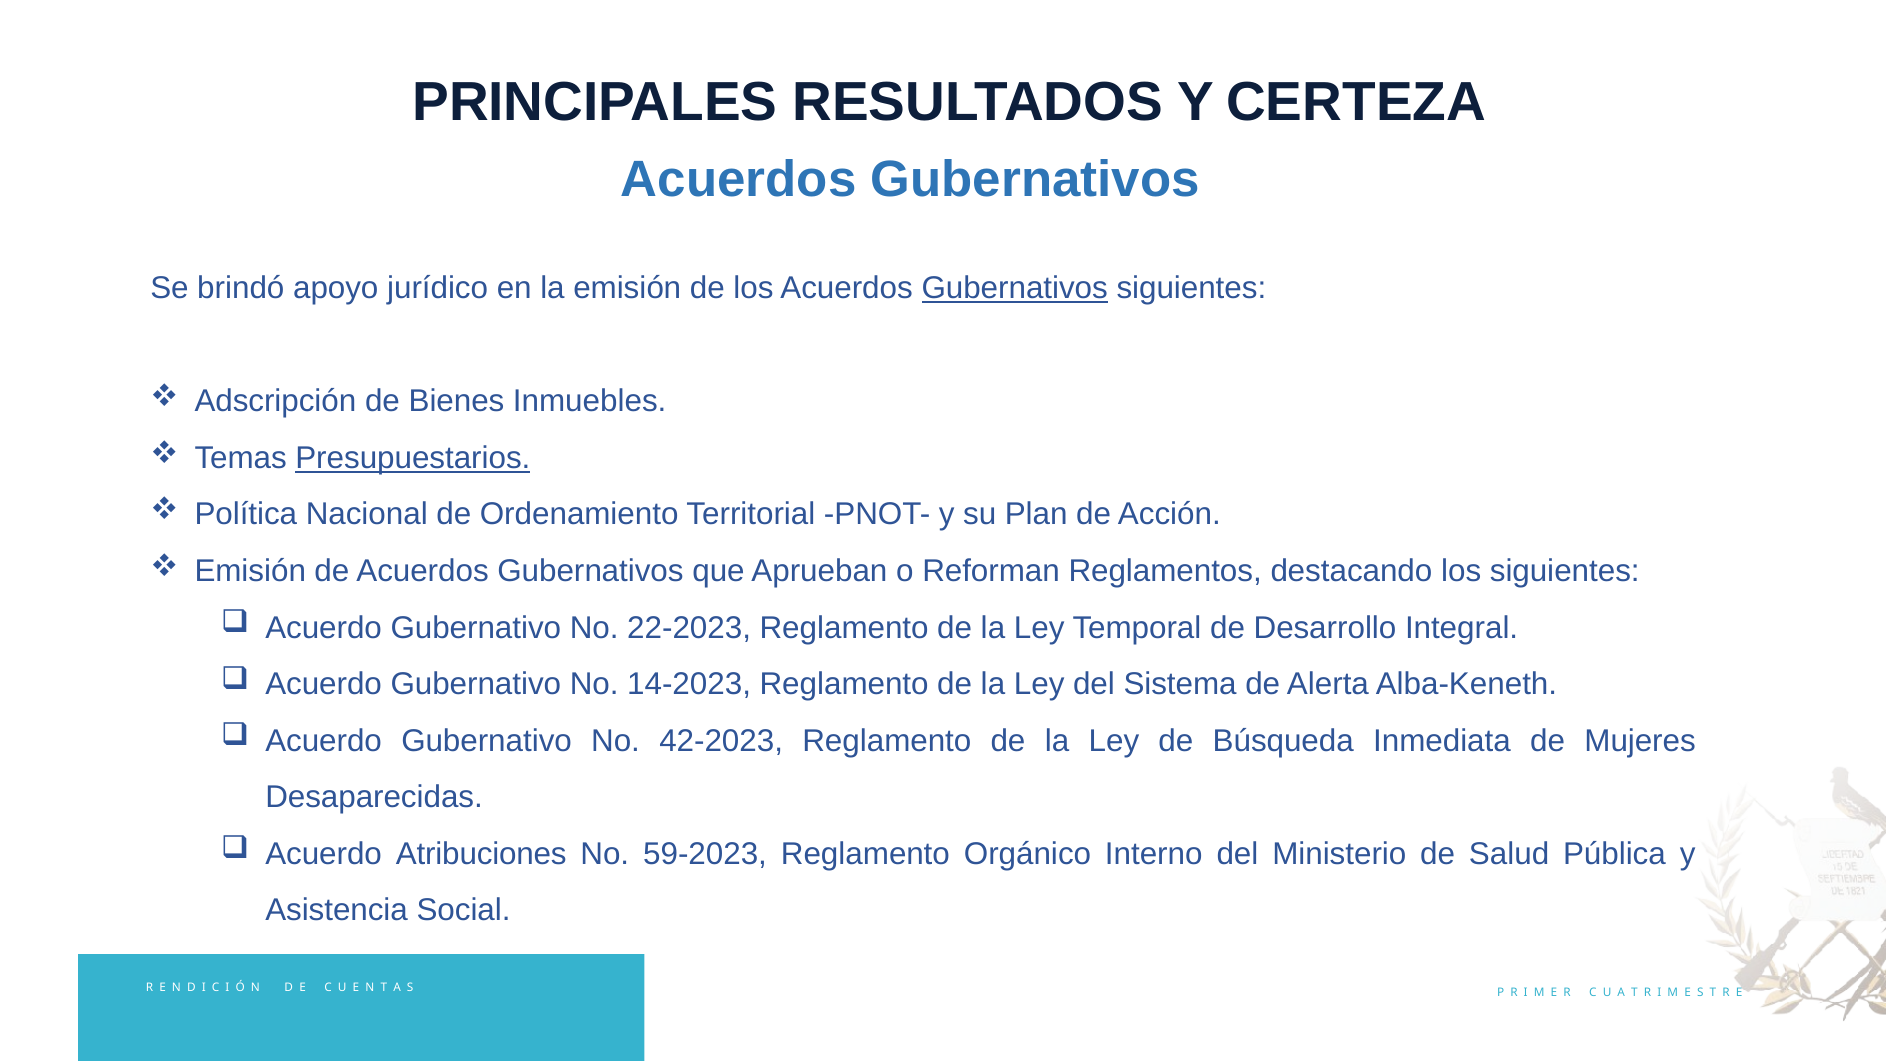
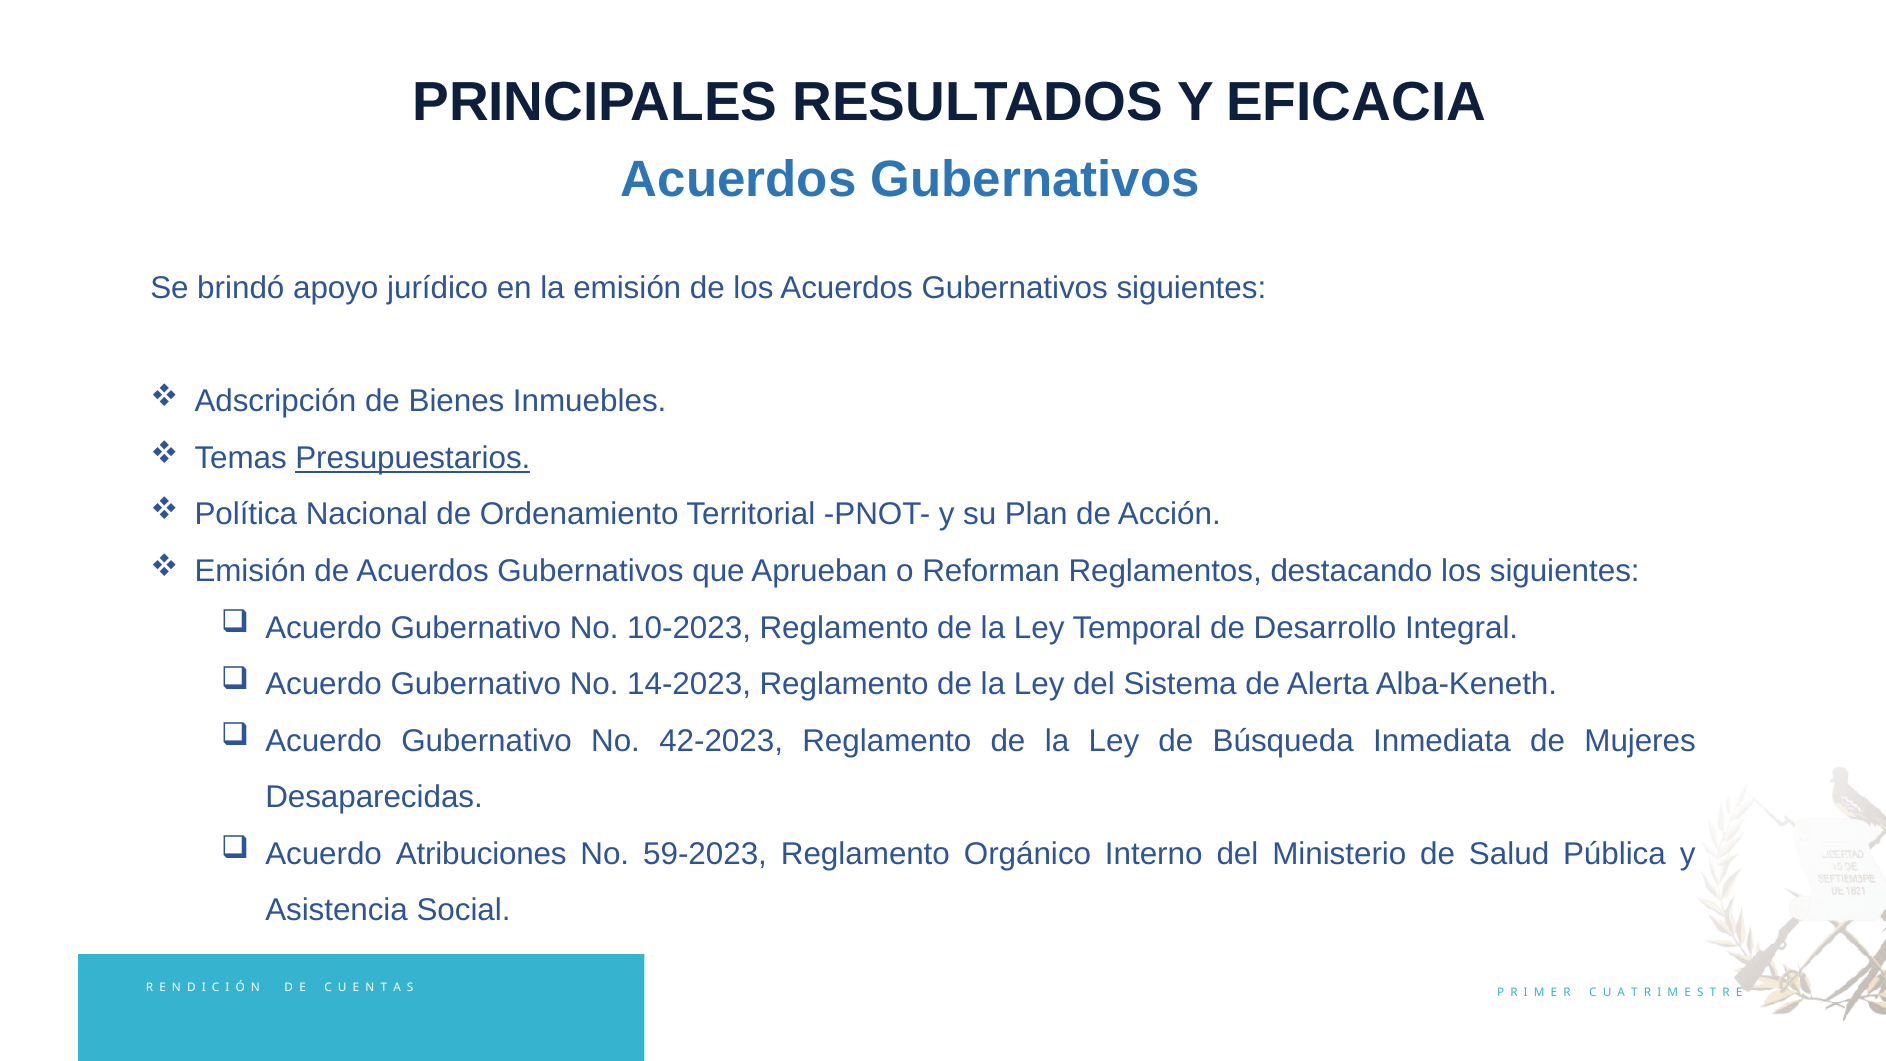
CERTEZA: CERTEZA -> EFICACIA
Gubernativos at (1015, 288) underline: present -> none
22-2023: 22-2023 -> 10-2023
